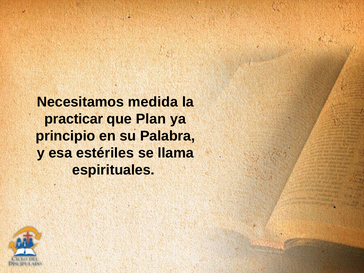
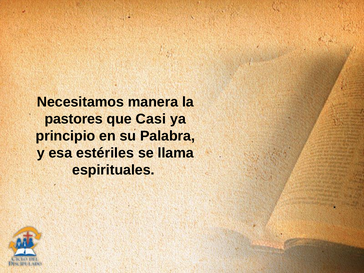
medida: medida -> manera
practicar: practicar -> pastores
Plan: Plan -> Casi
